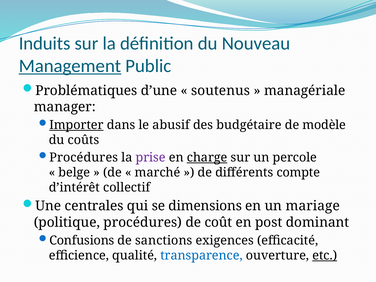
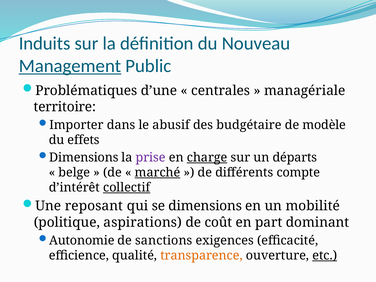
soutenus: soutenus -> centrales
manager: manager -> territoire
Importer underline: present -> none
coûts: coûts -> effets
Procédures at (84, 157): Procédures -> Dimensions
percole: percole -> départs
marché underline: none -> present
collectif underline: none -> present
centrales: centrales -> reposant
mariage: mariage -> mobilité
politique procédures: procédures -> aspirations
post: post -> part
Confusions: Confusions -> Autonomie
transparence colour: blue -> orange
